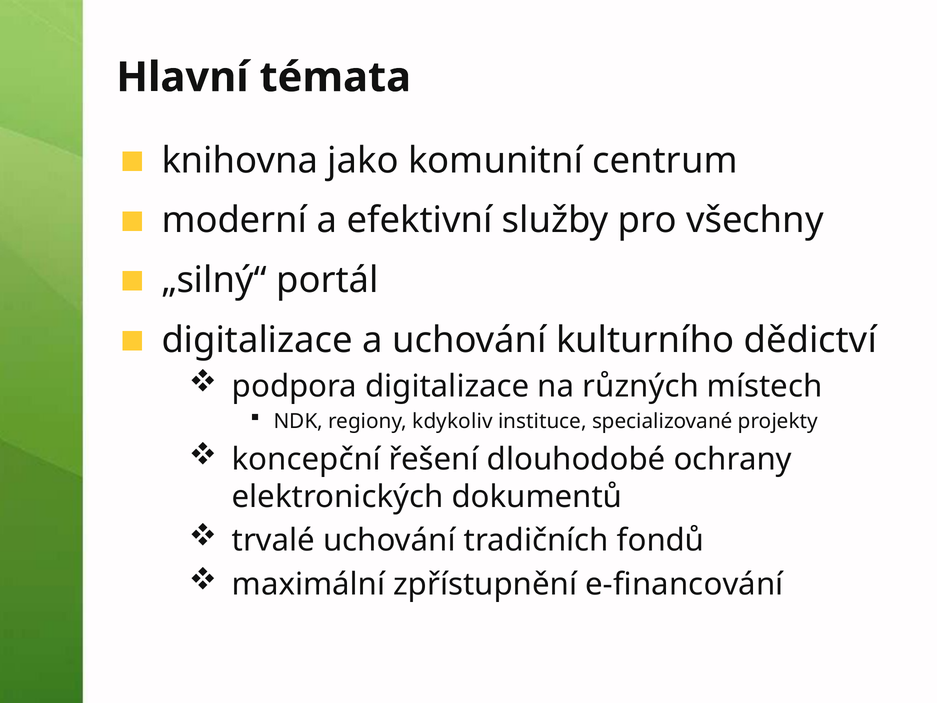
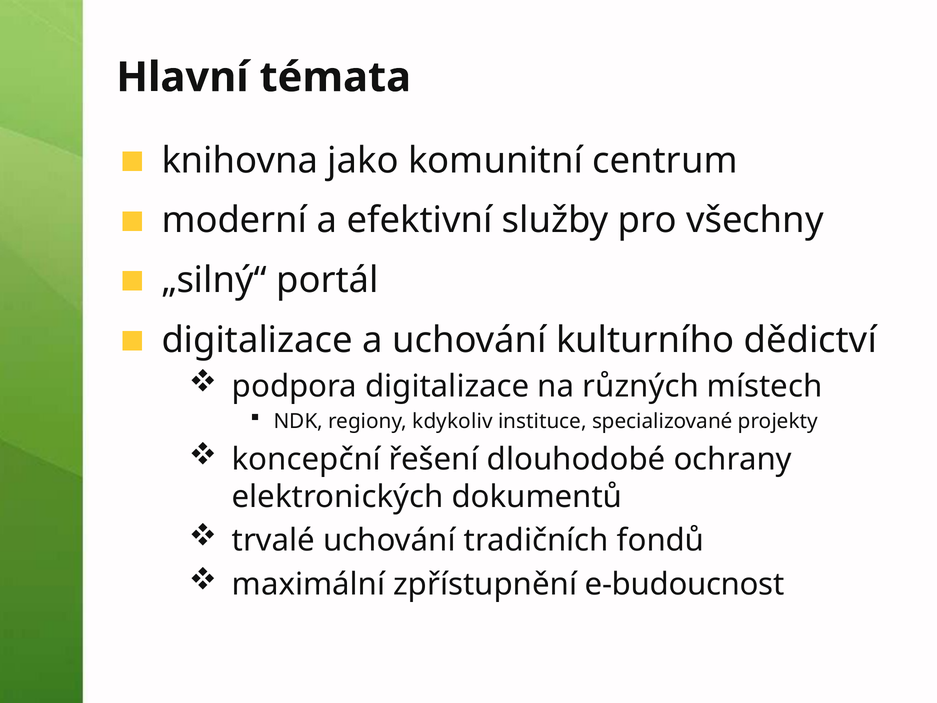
e-financování: e-financování -> e-budoucnost
